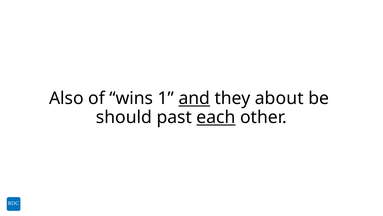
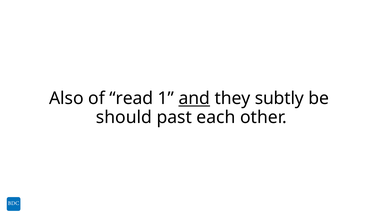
wins: wins -> read
about: about -> subtly
each underline: present -> none
